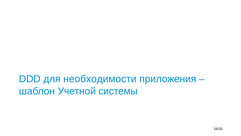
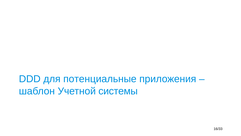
необходимости: необходимости -> потенциальные
